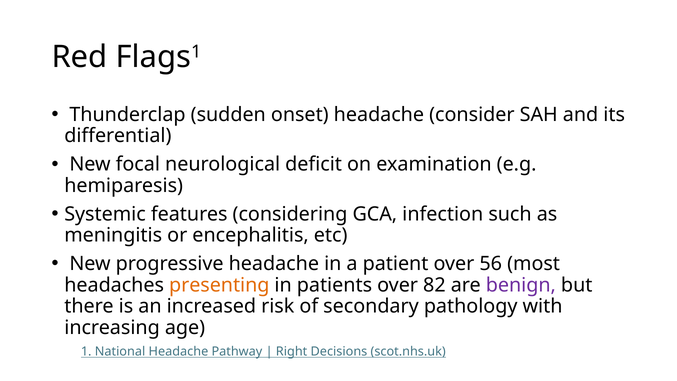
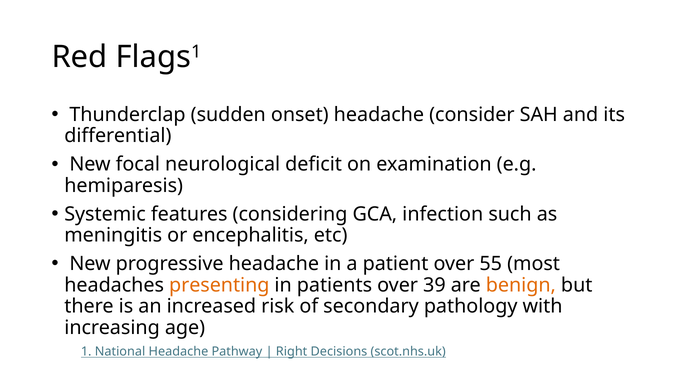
56: 56 -> 55
82: 82 -> 39
benign colour: purple -> orange
